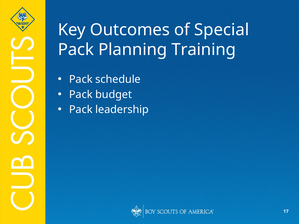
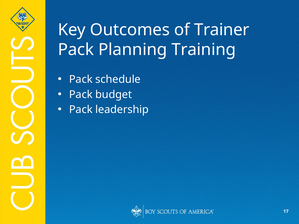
Special: Special -> Trainer
